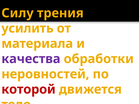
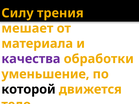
усилить: усилить -> мешает
неровностей: неровностей -> уменьшение
которой colour: red -> black
